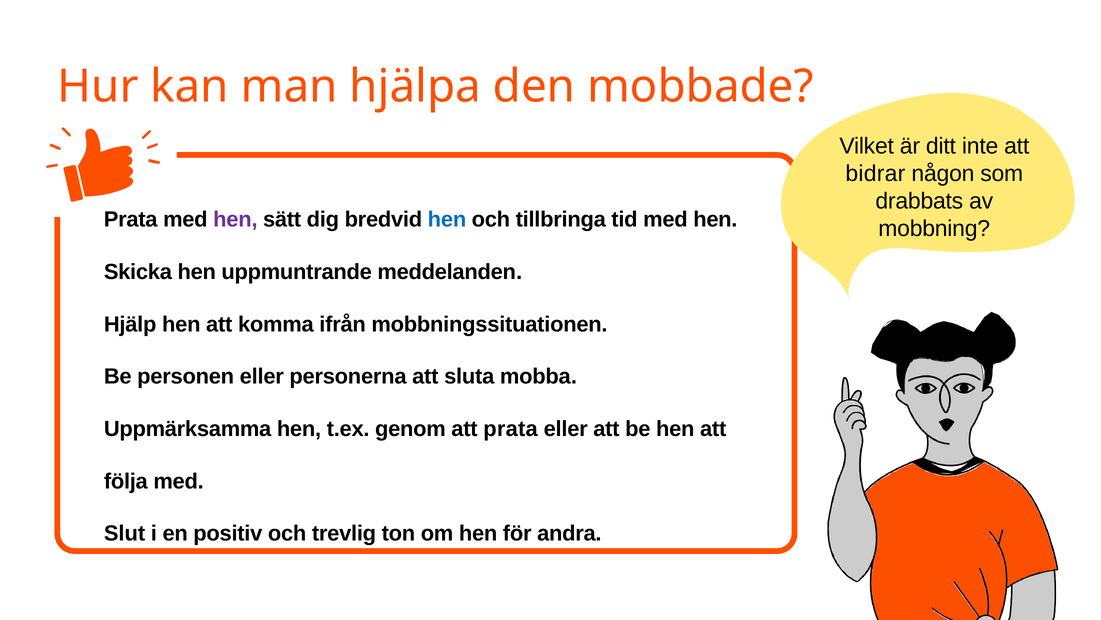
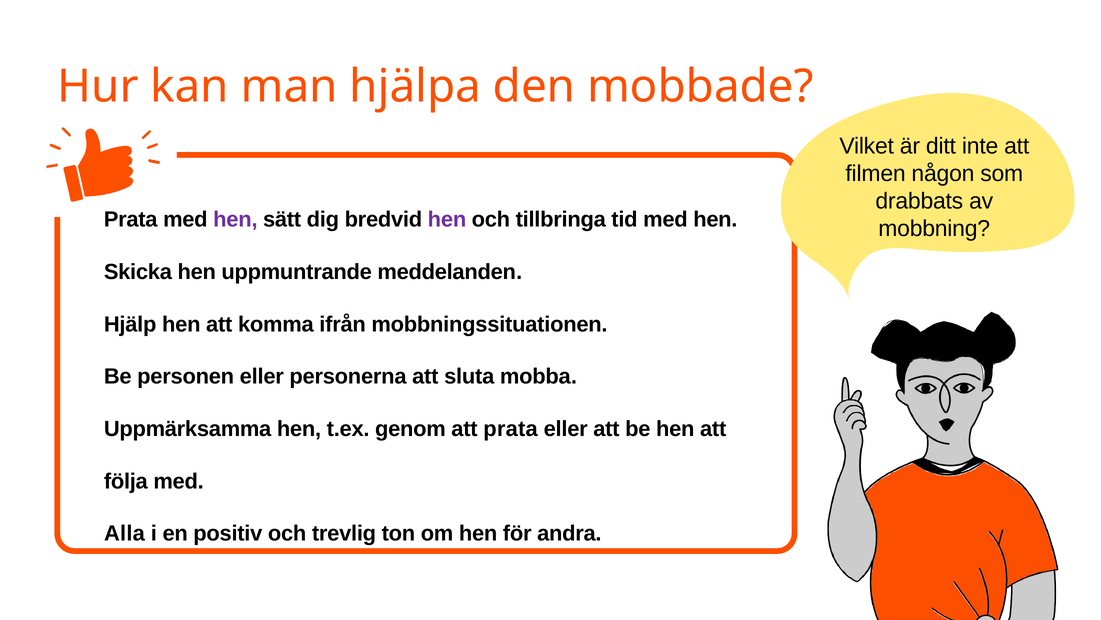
bidrar: bidrar -> filmen
hen at (447, 219) colour: blue -> purple
Slut: Slut -> Alla
